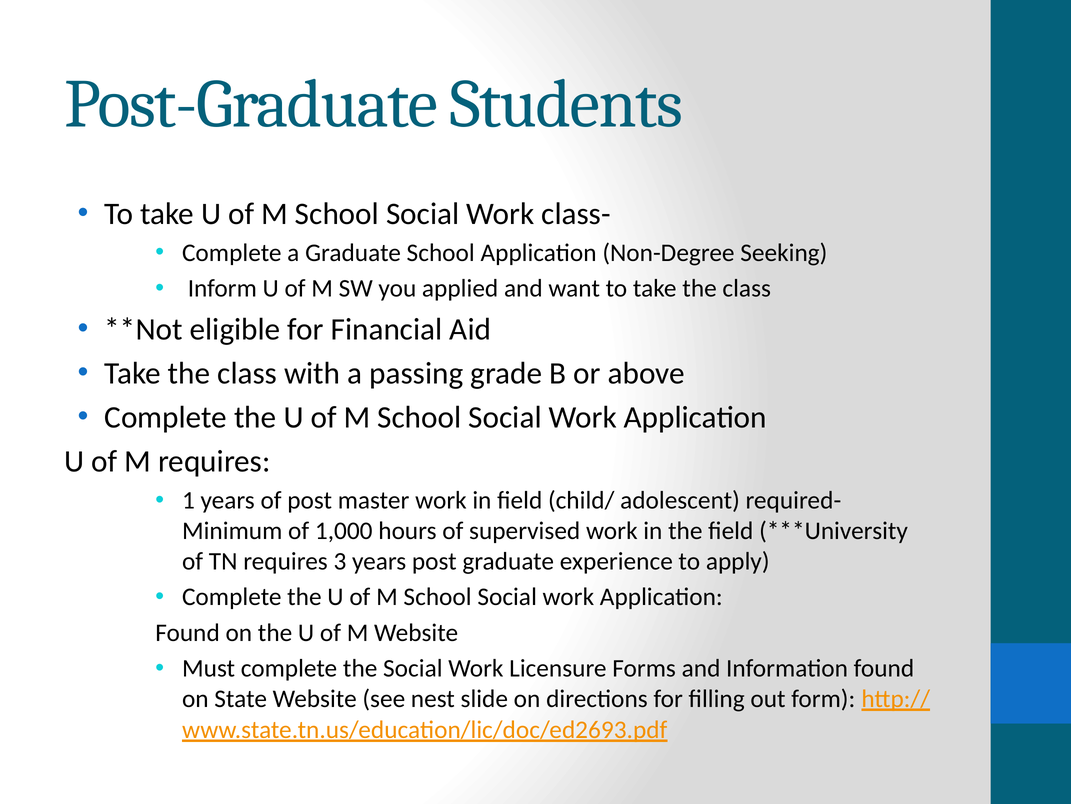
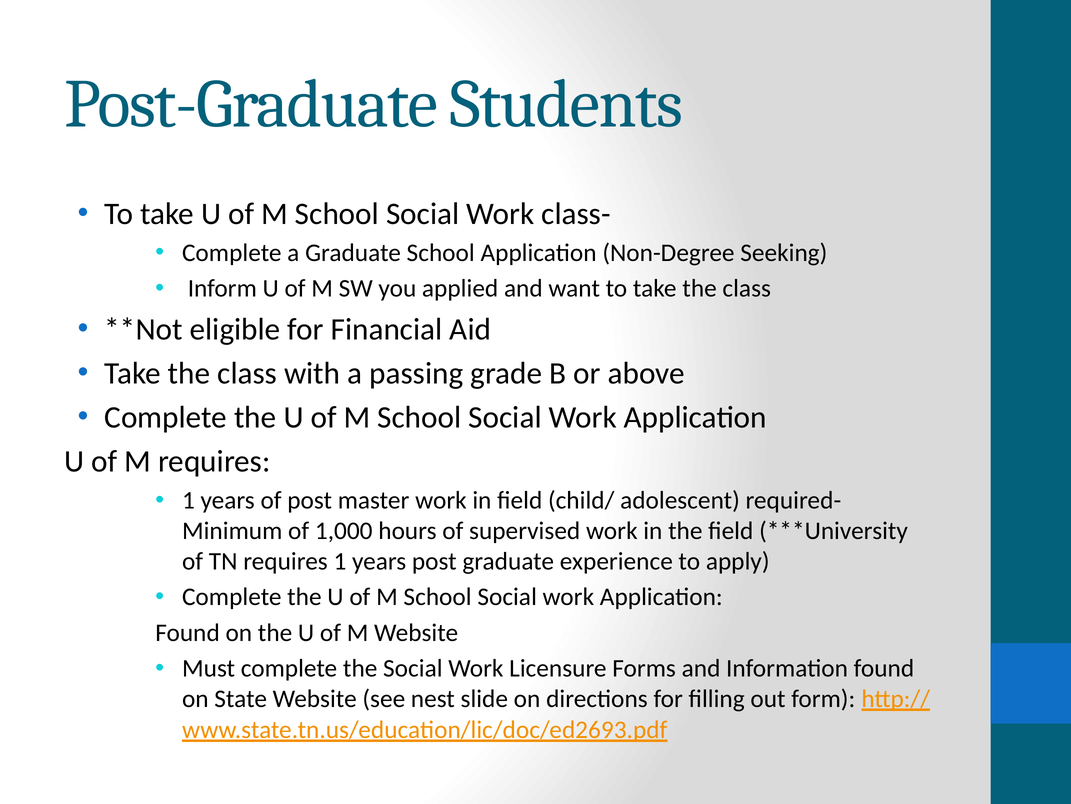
requires 3: 3 -> 1
